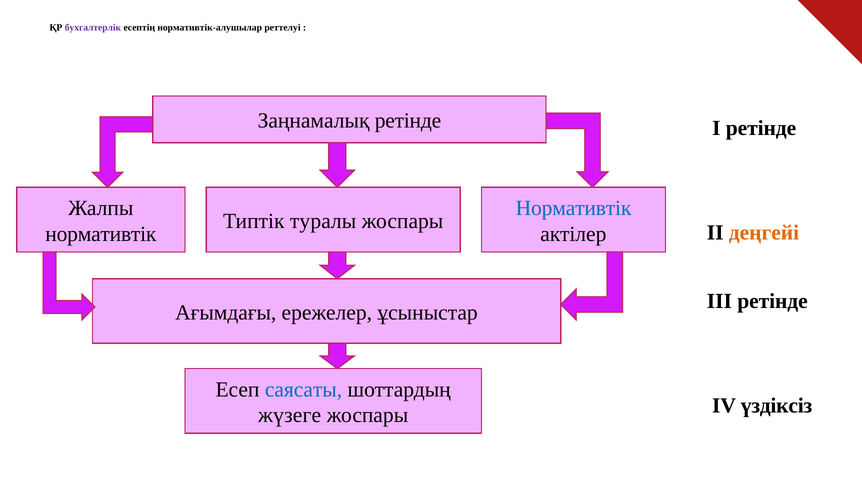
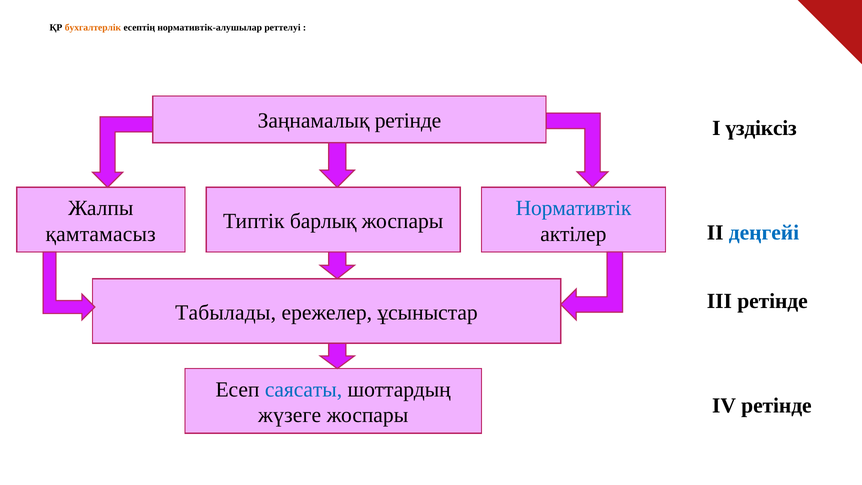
бухгалтерлік colour: purple -> orange
I ретінде: ретінде -> үздіксіз
туралы: туралы -> барлық
деңгейі colour: orange -> blue
нормативтік at (101, 234): нормативтік -> қамтамасыз
Ағымдағы: Ағымдағы -> Табылады
IV үздіксіз: үздіксіз -> ретінде
